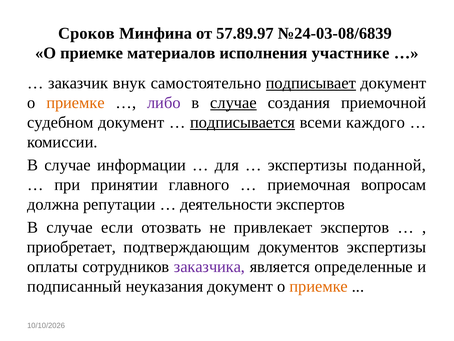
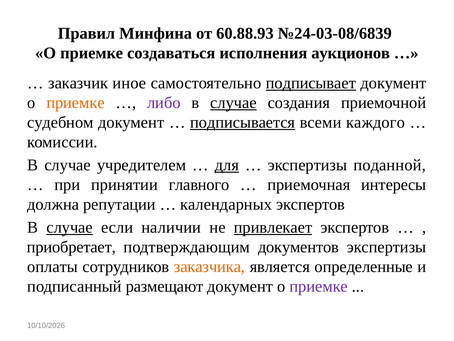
Сроков: Сроков -> Правил
57.89.97: 57.89.97 -> 60.88.93
материалов: материалов -> создаваться
участнике: участнике -> аукционов
внук: внук -> иное
информации: информации -> учредителем
для underline: none -> present
вопросам: вопросам -> интересы
деятельности: деятельности -> календарных
случае at (70, 227) underline: none -> present
отозвать: отозвать -> наличии
привлекает underline: none -> present
заказчика colour: purple -> orange
неуказания: неуказания -> размещают
приемке at (319, 286) colour: orange -> purple
